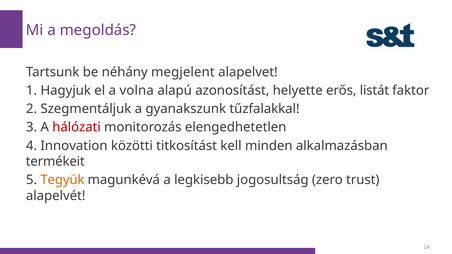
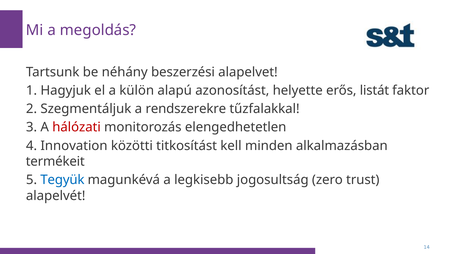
megjelent: megjelent -> beszerzési
volna: volna -> külön
gyanakszunk: gyanakszunk -> rendszerekre
Tegyük colour: orange -> blue
